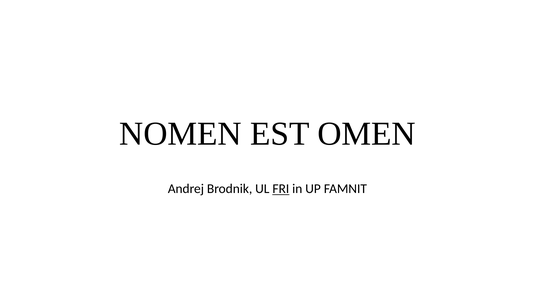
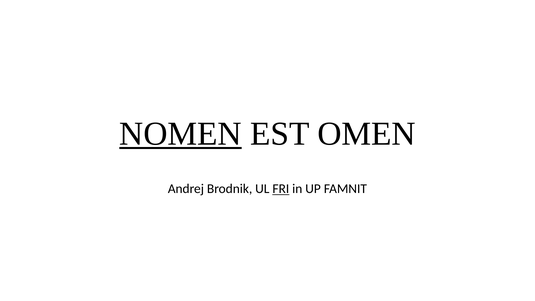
NOMEN underline: none -> present
